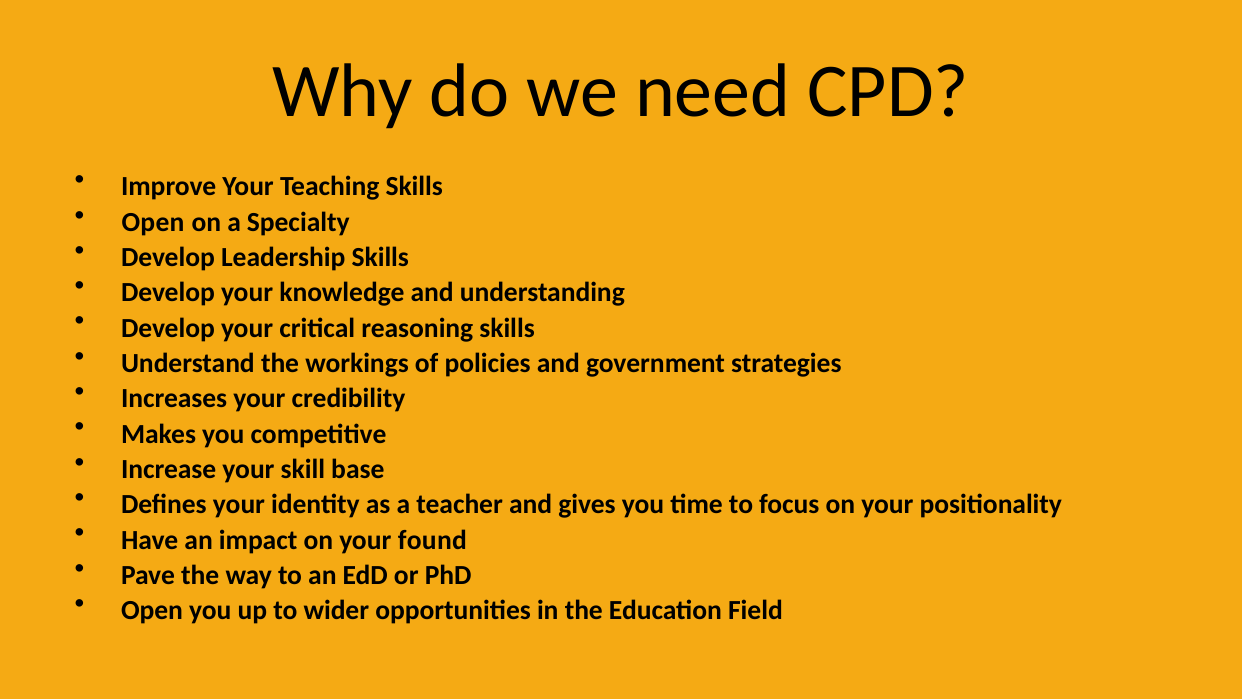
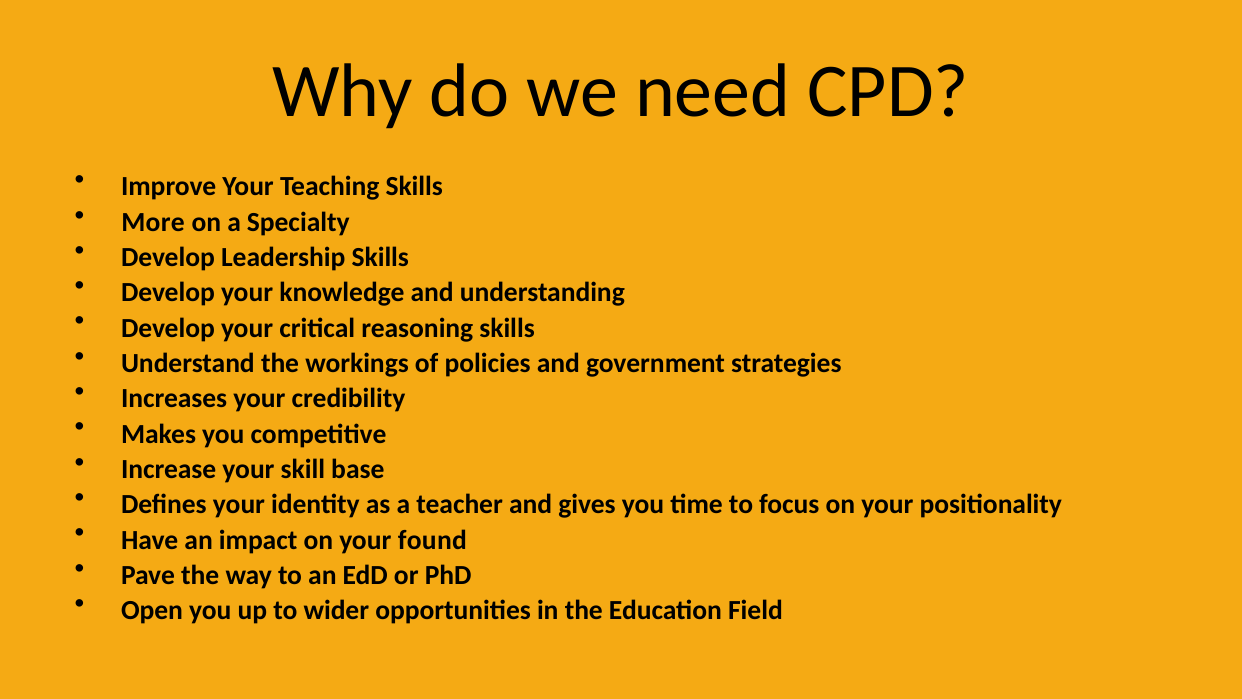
Open at (153, 222): Open -> More
